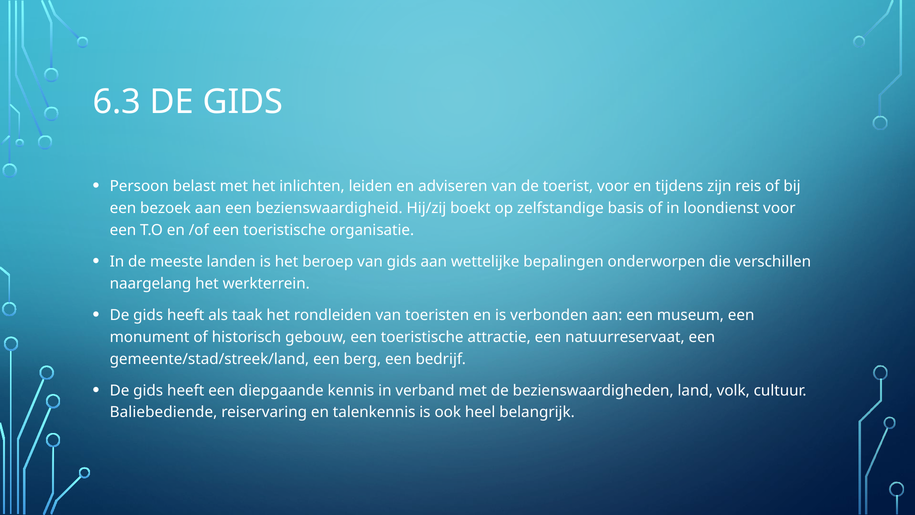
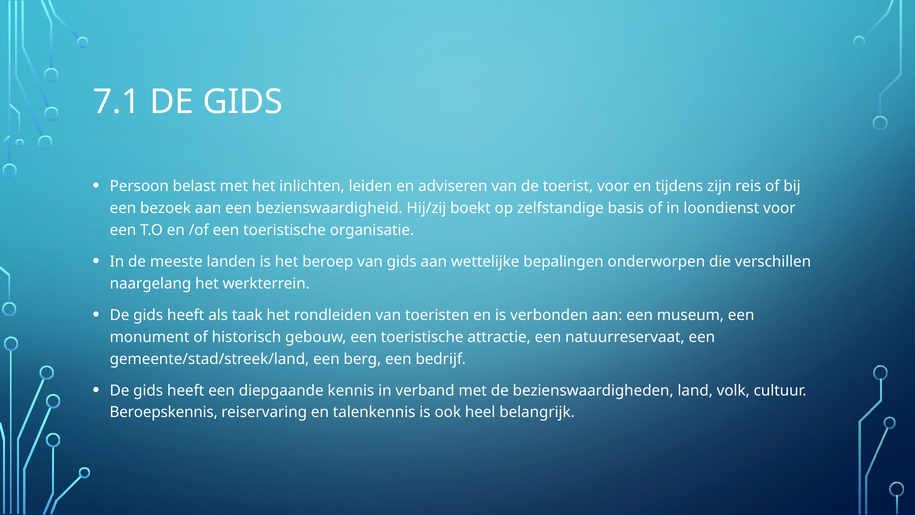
6.3: 6.3 -> 7.1
Baliebediende: Baliebediende -> Beroepskennis
